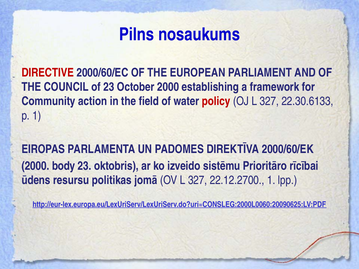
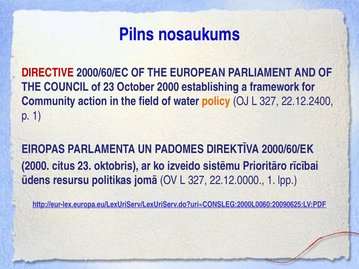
policy colour: red -> orange
22.30.6133: 22.30.6133 -> 22.12.2400
body: body -> citus
22.12.2700: 22.12.2700 -> 22.12.0000
